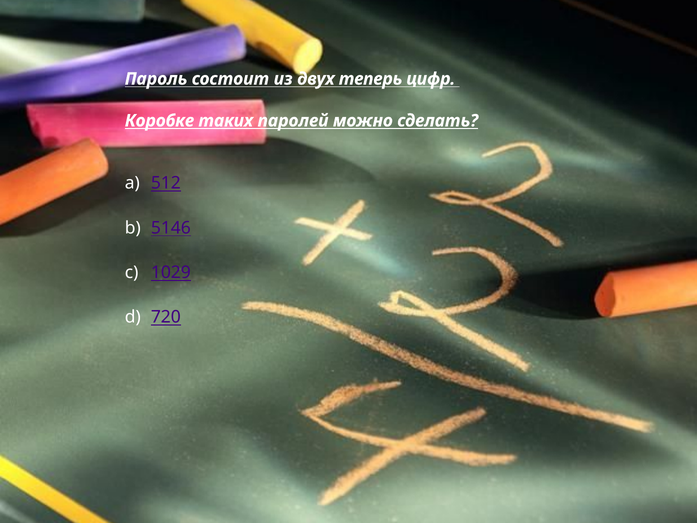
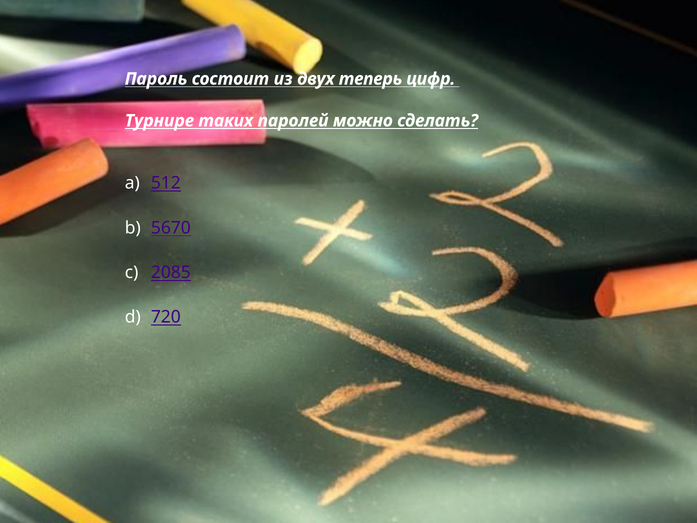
Коробке: Коробке -> Турнире
5146: 5146 -> 5670
1029: 1029 -> 2085
